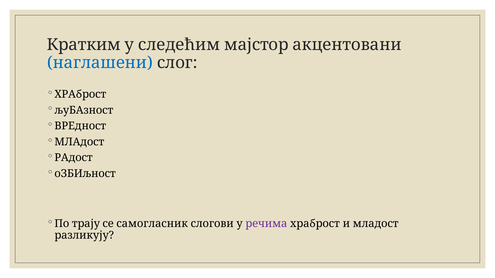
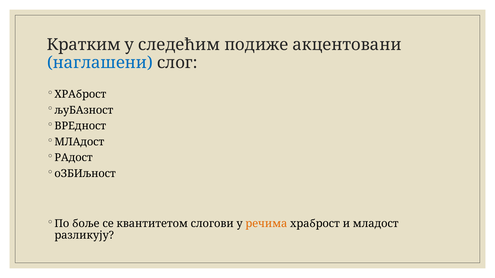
мајстор: мајстор -> подиже
трају: трају -> боље
самогласник: самогласник -> квантитетом
речима colour: purple -> orange
